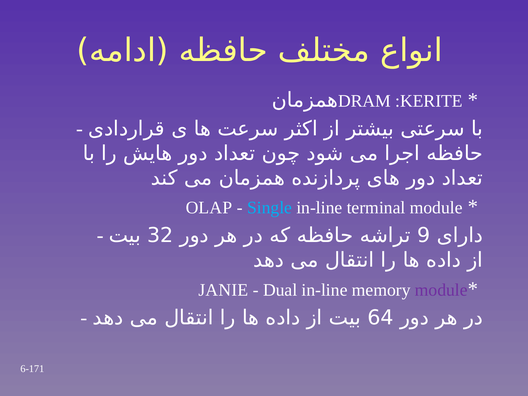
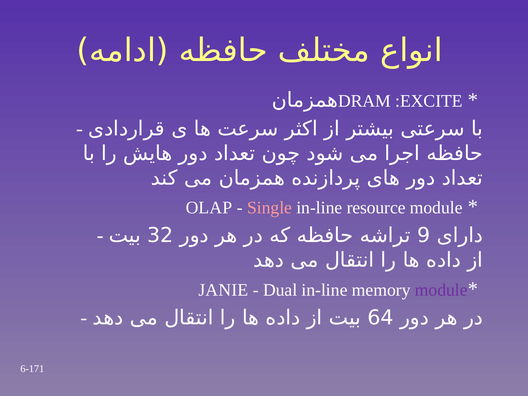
:KERITE: :KERITE -> :EXCITE
Single colour: light blue -> pink
terminal: terminal -> resource
